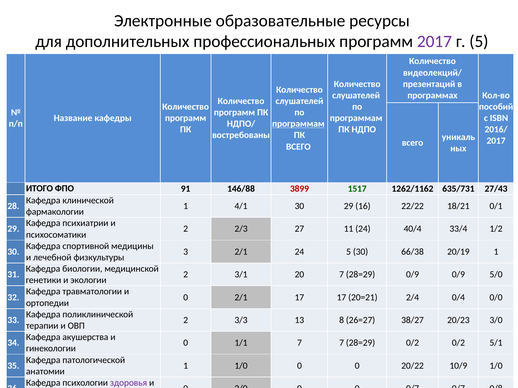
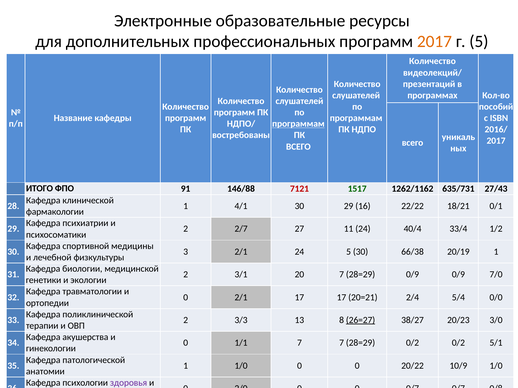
2017 at (434, 41) colour: purple -> orange
3899: 3899 -> 7121
2/3: 2/3 -> 2/7
5/0: 5/0 -> 7/0
0/4: 0/4 -> 5/4
26=27 underline: none -> present
